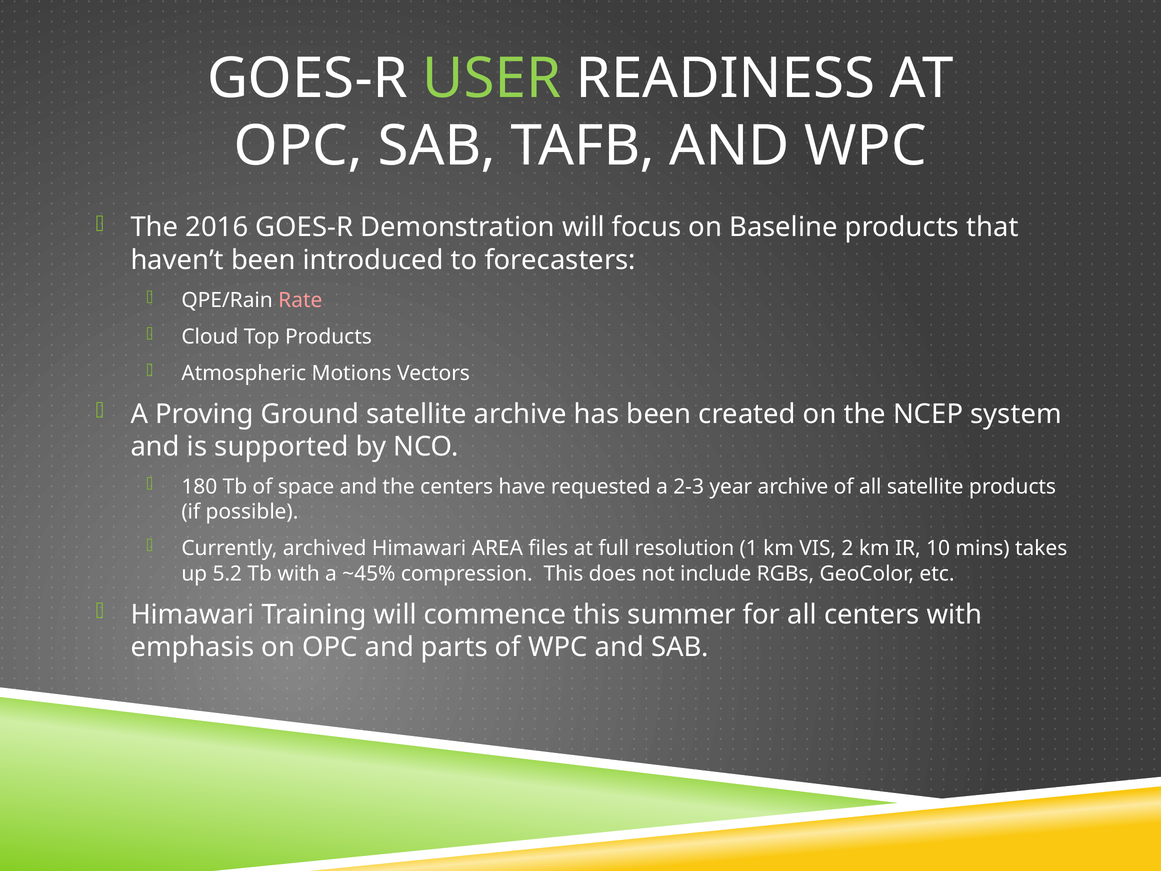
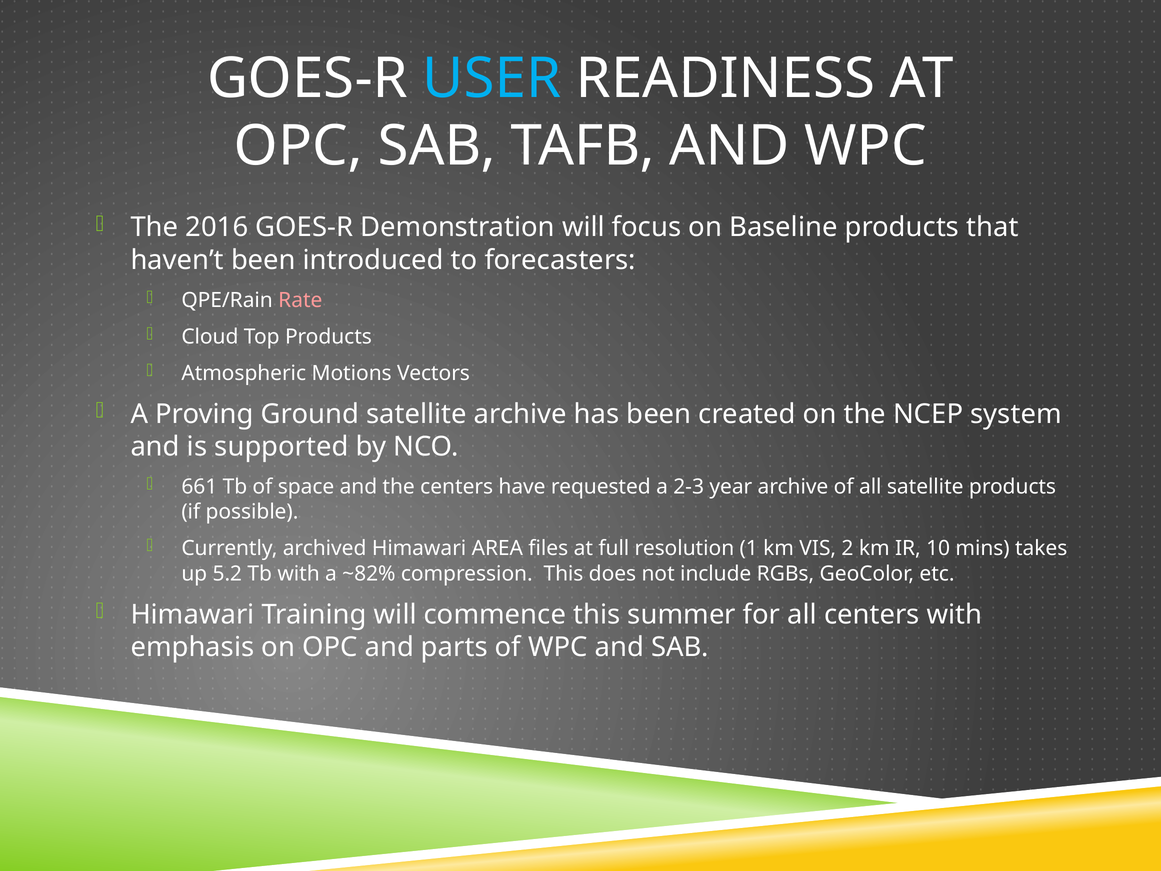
USER colour: light green -> light blue
180: 180 -> 661
~45%: ~45% -> ~82%
